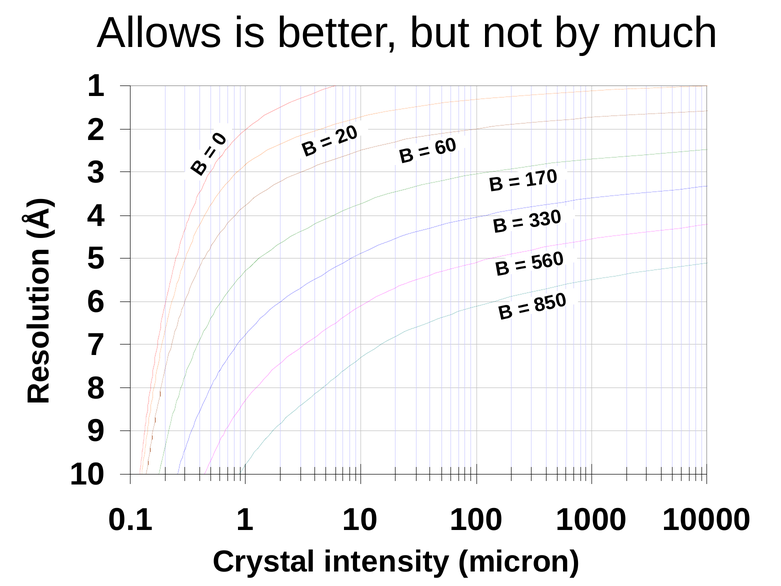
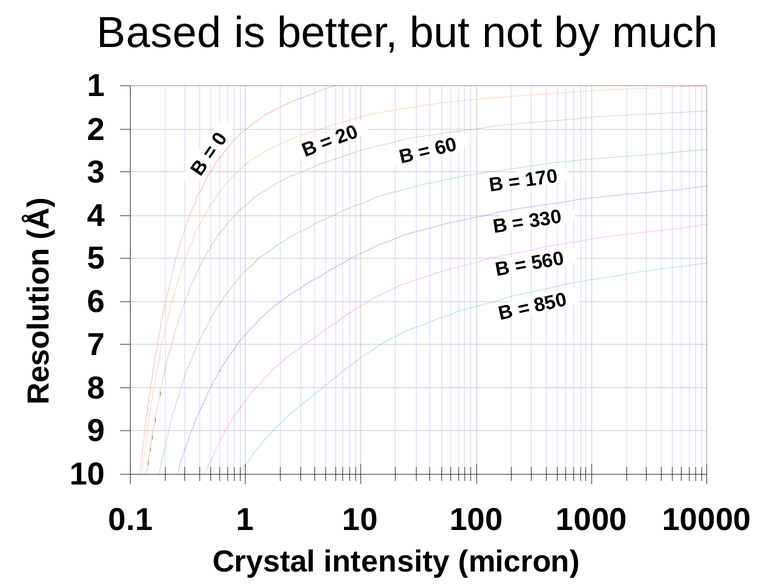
Allows: Allows -> Based
